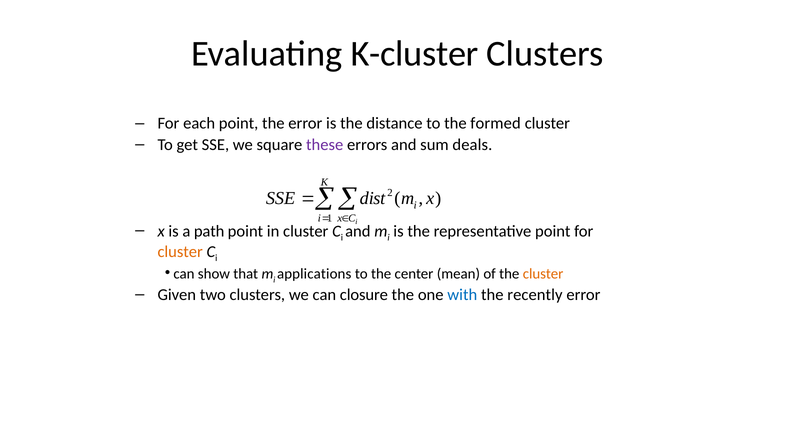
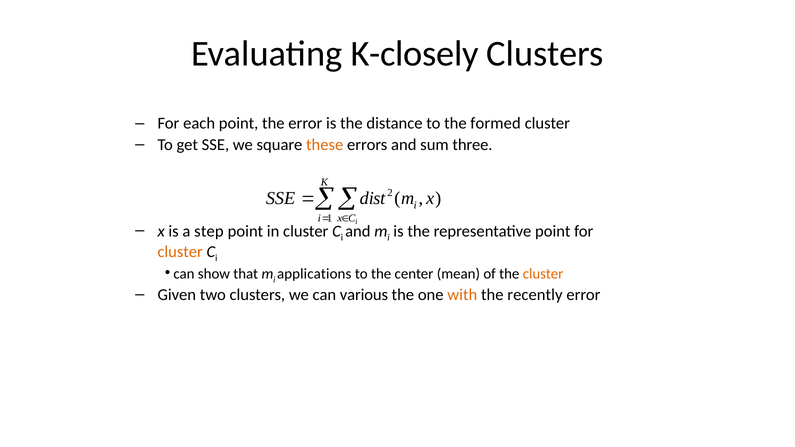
K-cluster: K-cluster -> K-closely
these colour: purple -> orange
deals: deals -> three
path: path -> step
closure: closure -> various
with colour: blue -> orange
